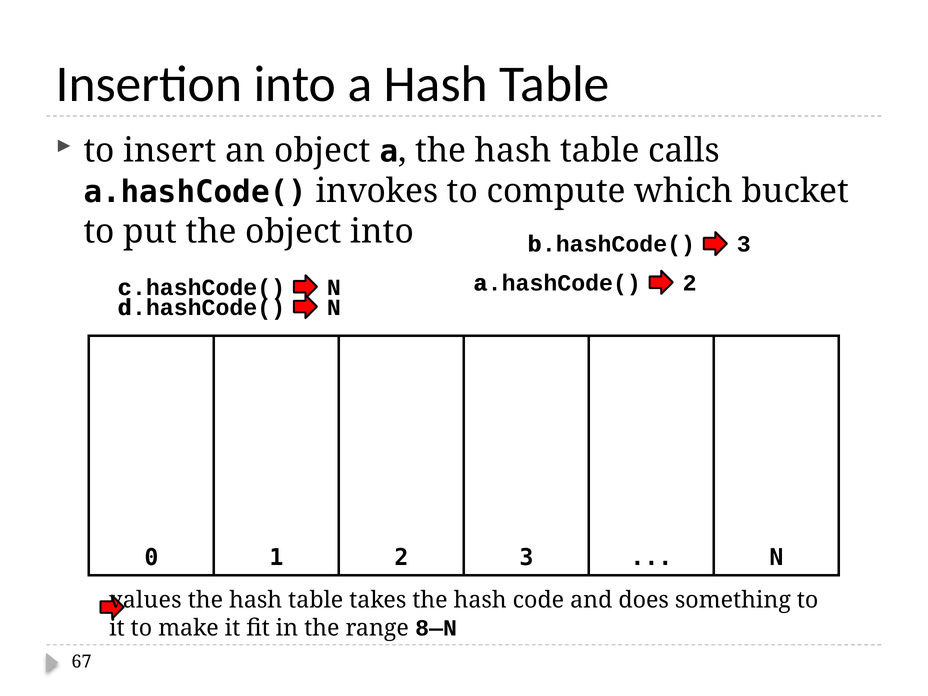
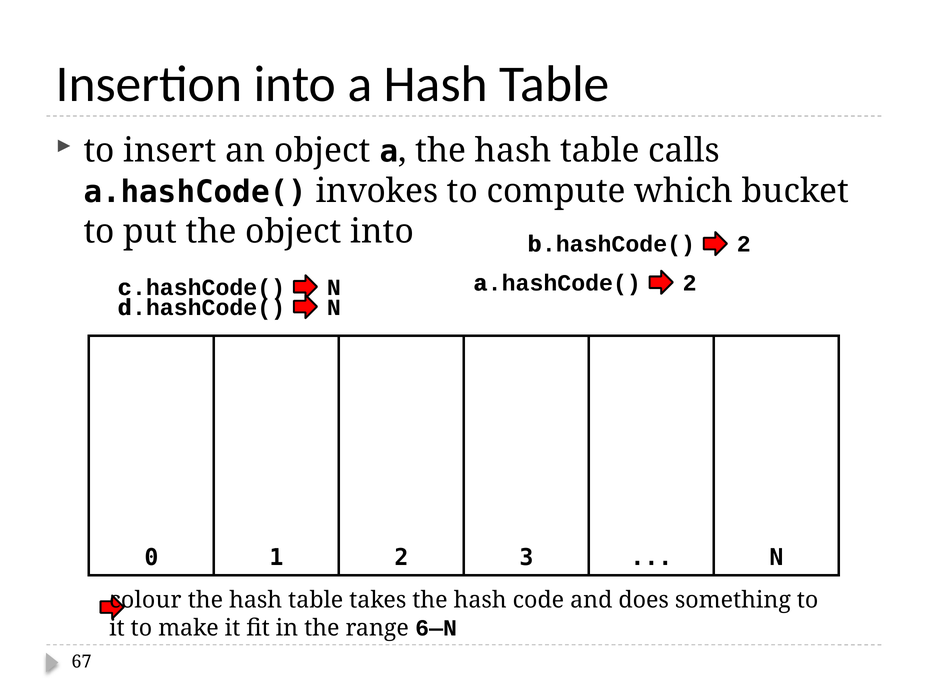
3 at (744, 244): 3 -> 2
values: values -> colour
8—N: 8—N -> 6—N
